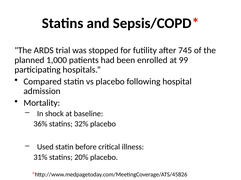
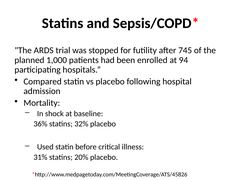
99: 99 -> 94
